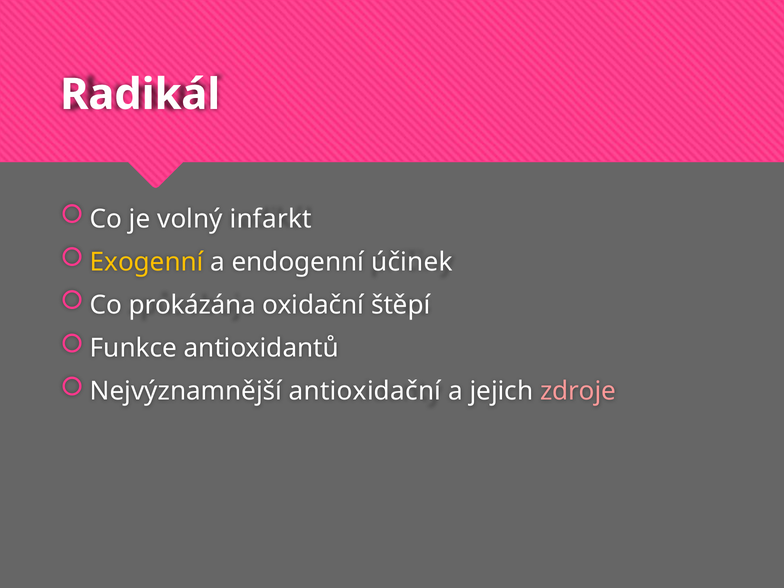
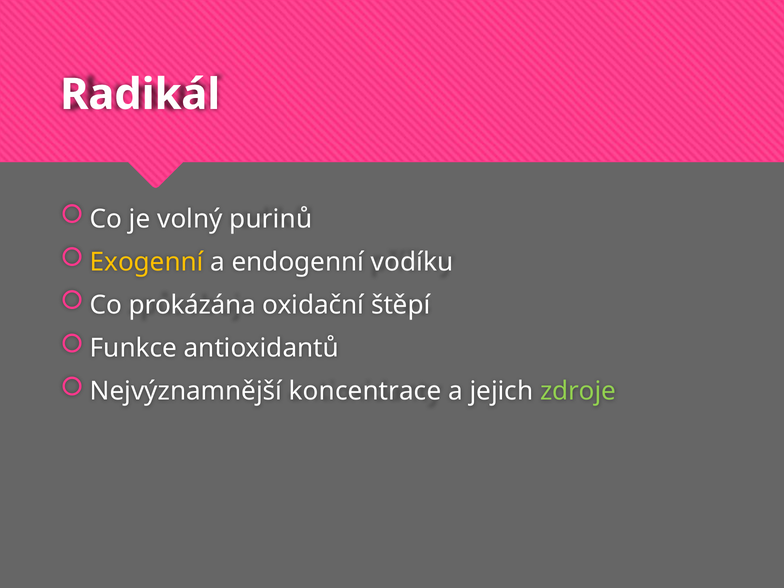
infarkt: infarkt -> purinů
účinek: účinek -> vodíku
antioxidační: antioxidační -> koncentrace
zdroje colour: pink -> light green
